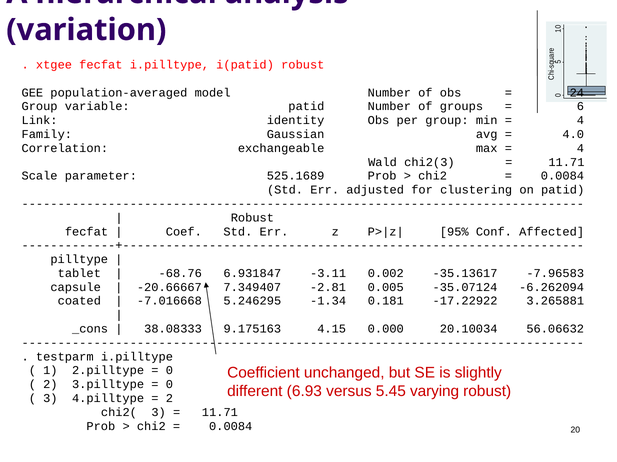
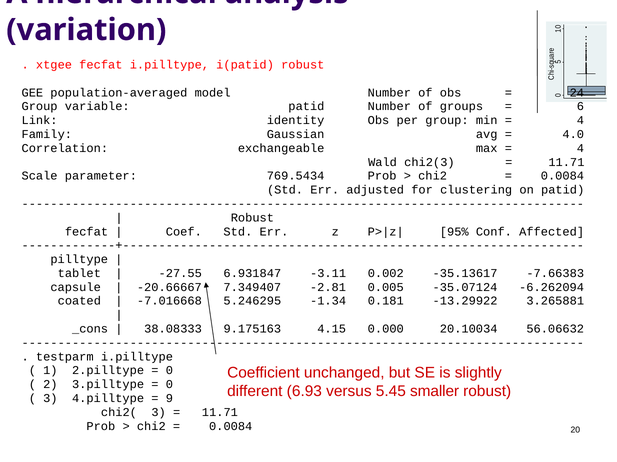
525.1689: 525.1689 -> 769.5434
-68.76: -68.76 -> -27.55
-7.96583: -7.96583 -> -7.66383
-17.22922: -17.22922 -> -13.29922
varying: varying -> smaller
2 at (169, 399): 2 -> 9
